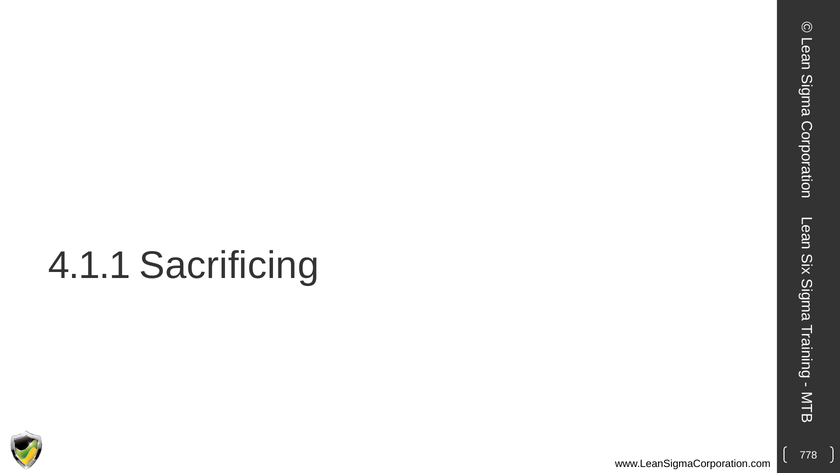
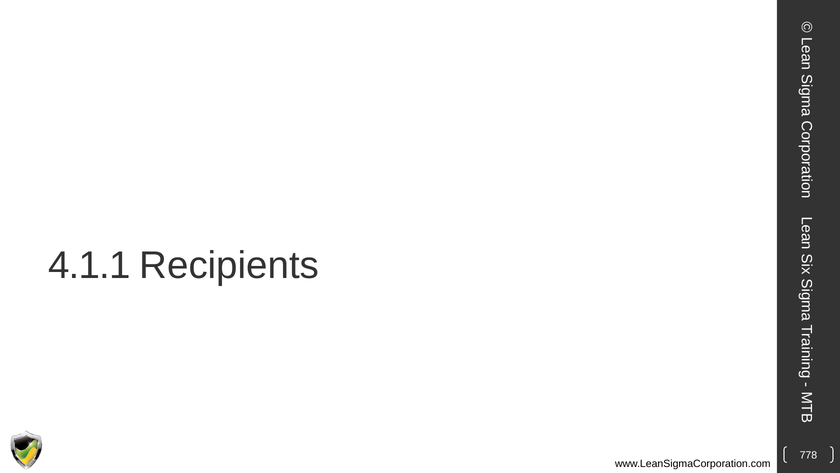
Sacrificing: Sacrificing -> Recipients
